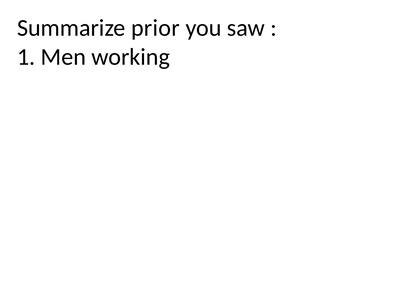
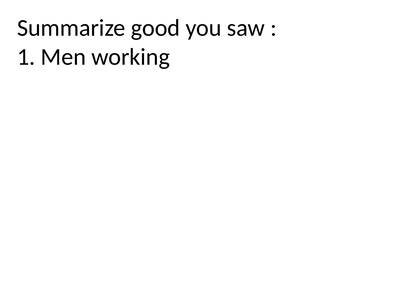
prior: prior -> good
